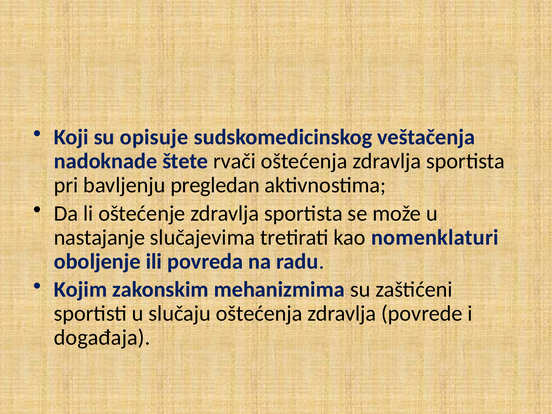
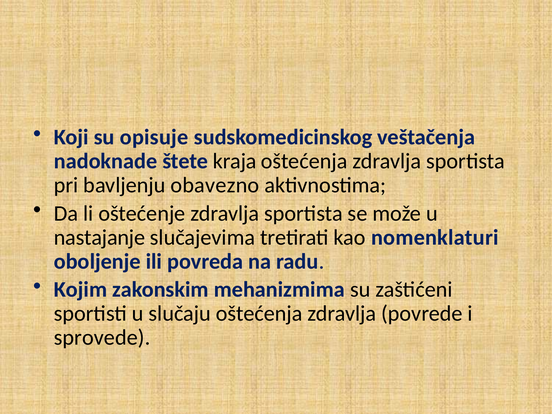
rvači: rvači -> kraja
pregledan: pregledan -> obavezno
događaja: događaja -> sprovede
